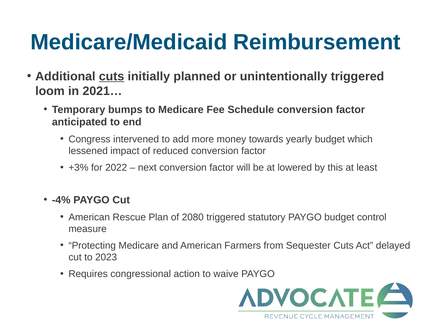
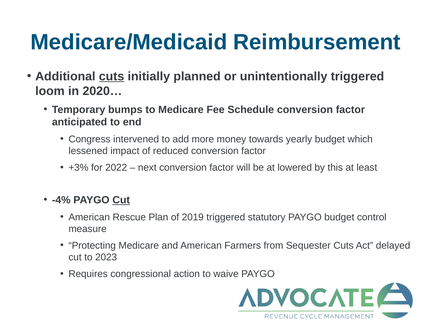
2021…: 2021… -> 2020…
Cut at (121, 200) underline: none -> present
2080: 2080 -> 2019
